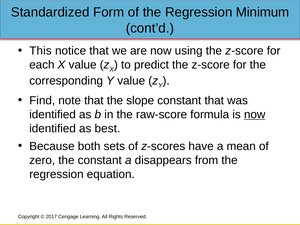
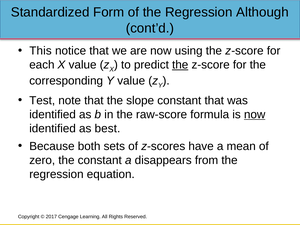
Minimum: Minimum -> Although
the at (180, 65) underline: none -> present
Find: Find -> Test
